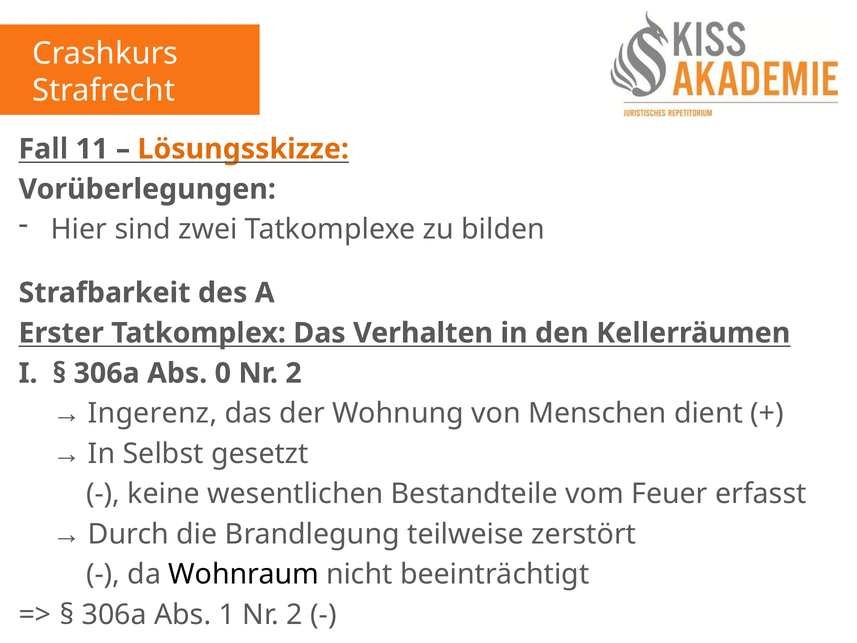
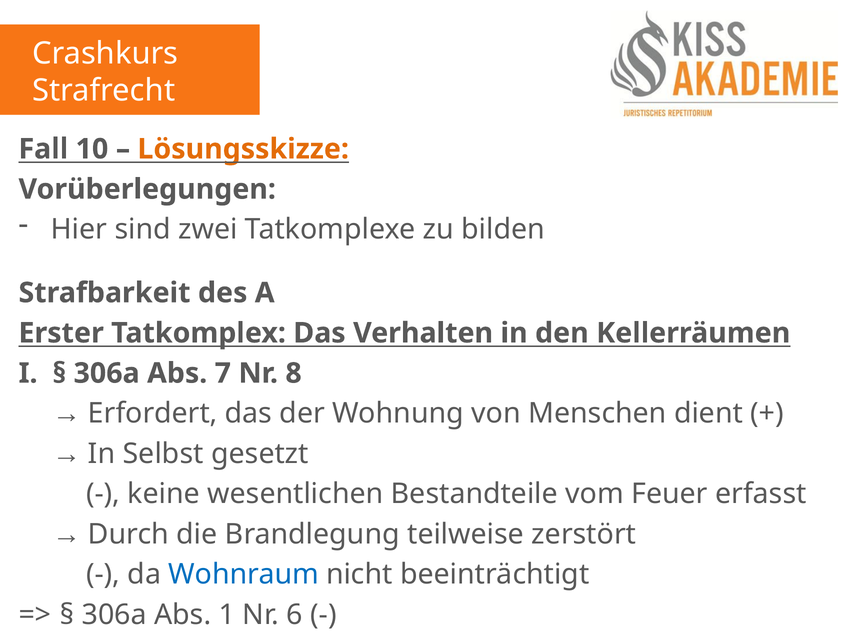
11: 11 -> 10
0: 0 -> 7
2 at (294, 373): 2 -> 8
Ingerenz: Ingerenz -> Erfordert
Wohnraum colour: black -> blue
1 Nr 2: 2 -> 6
